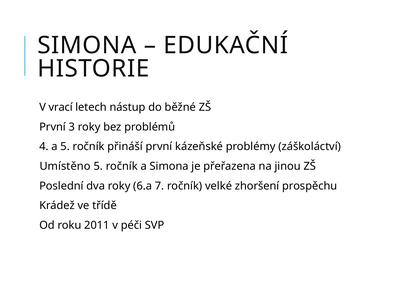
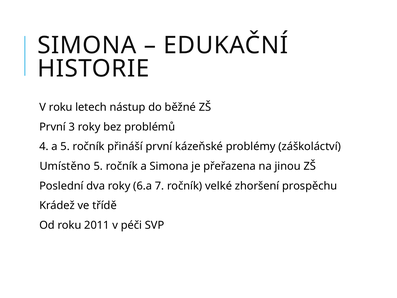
V vrací: vrací -> roku
